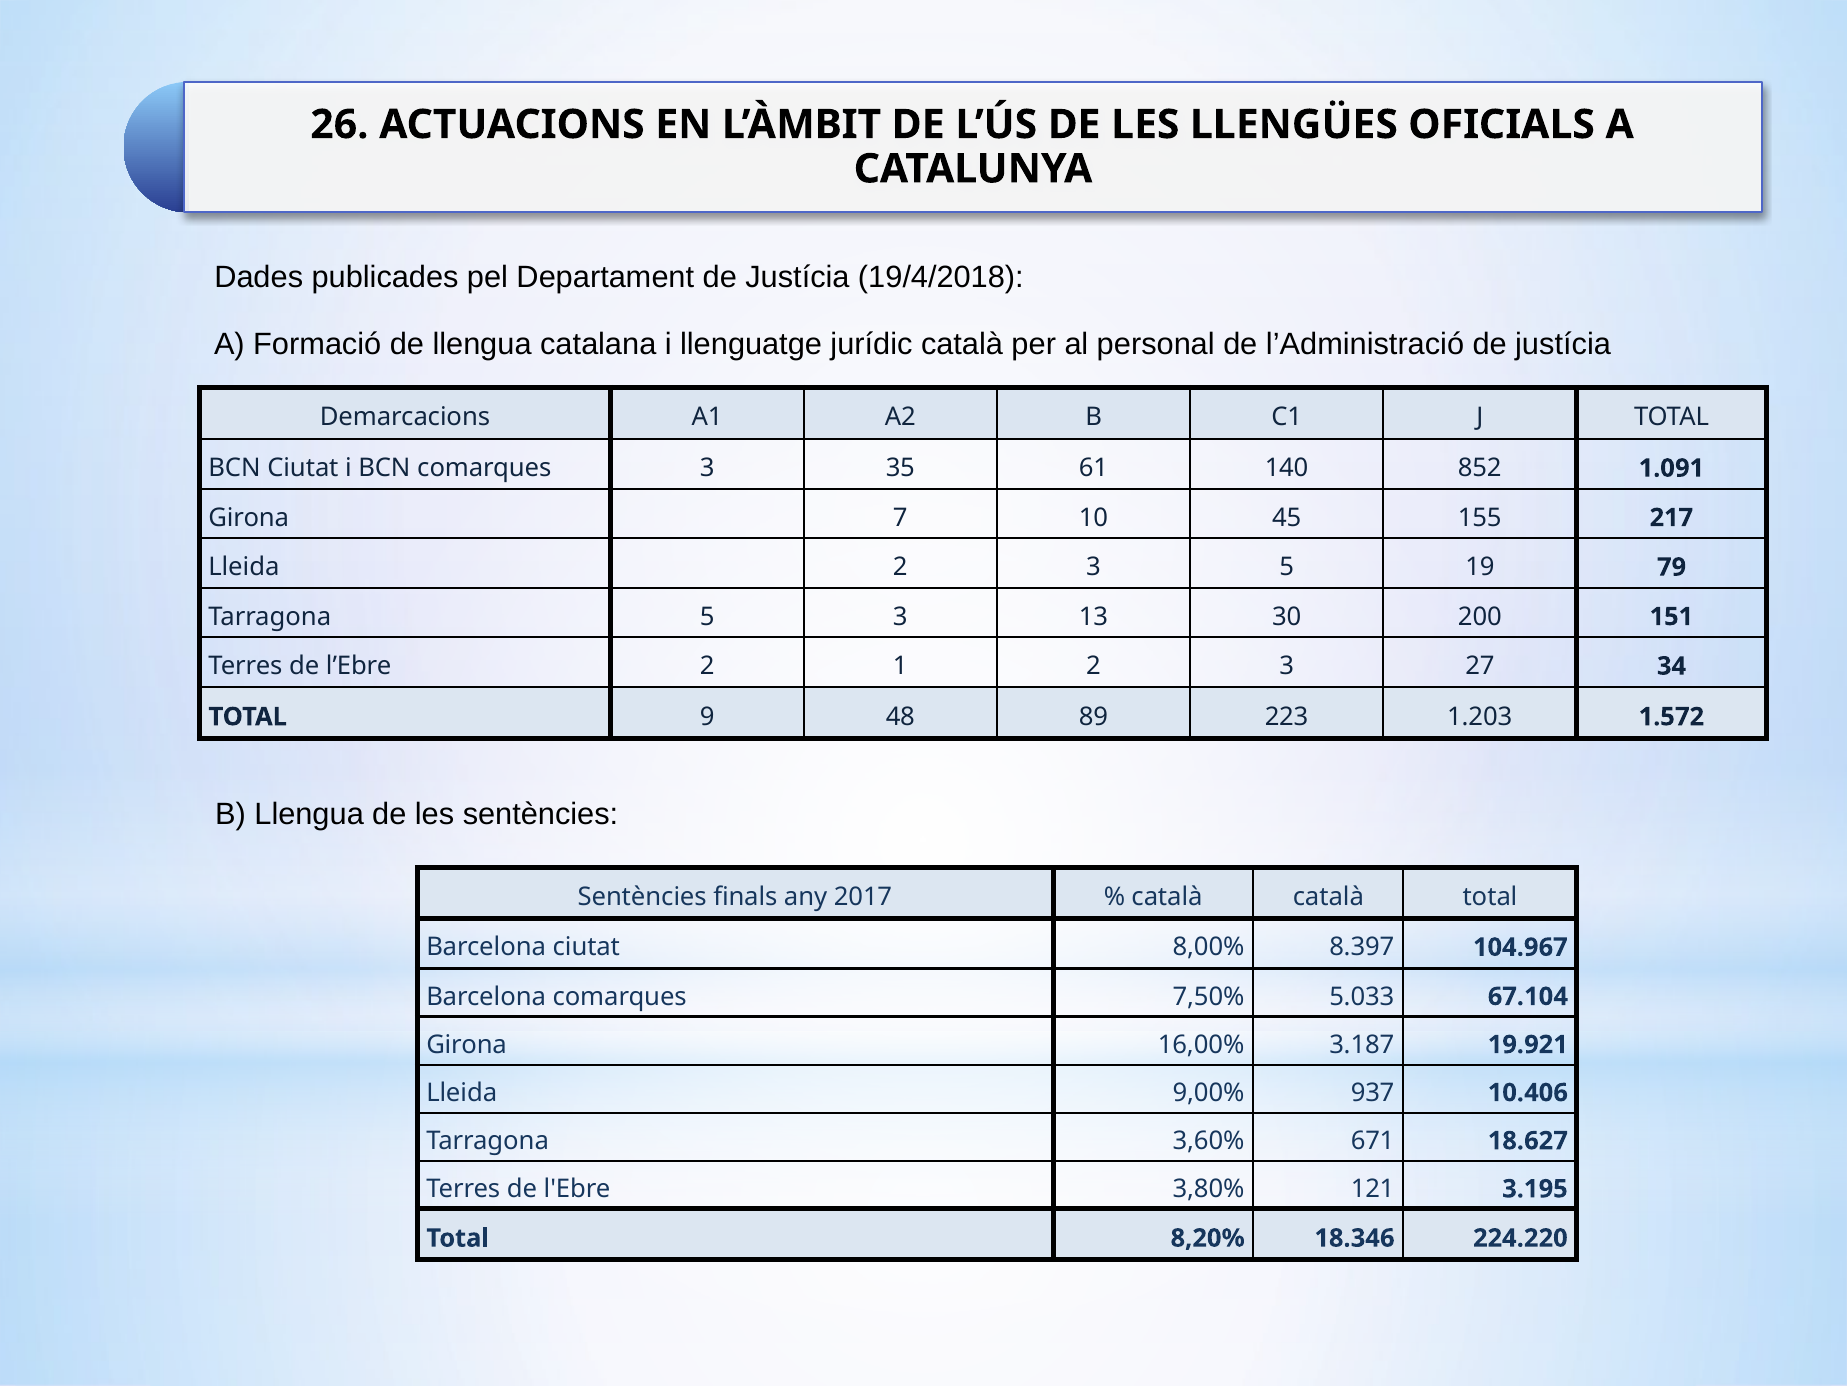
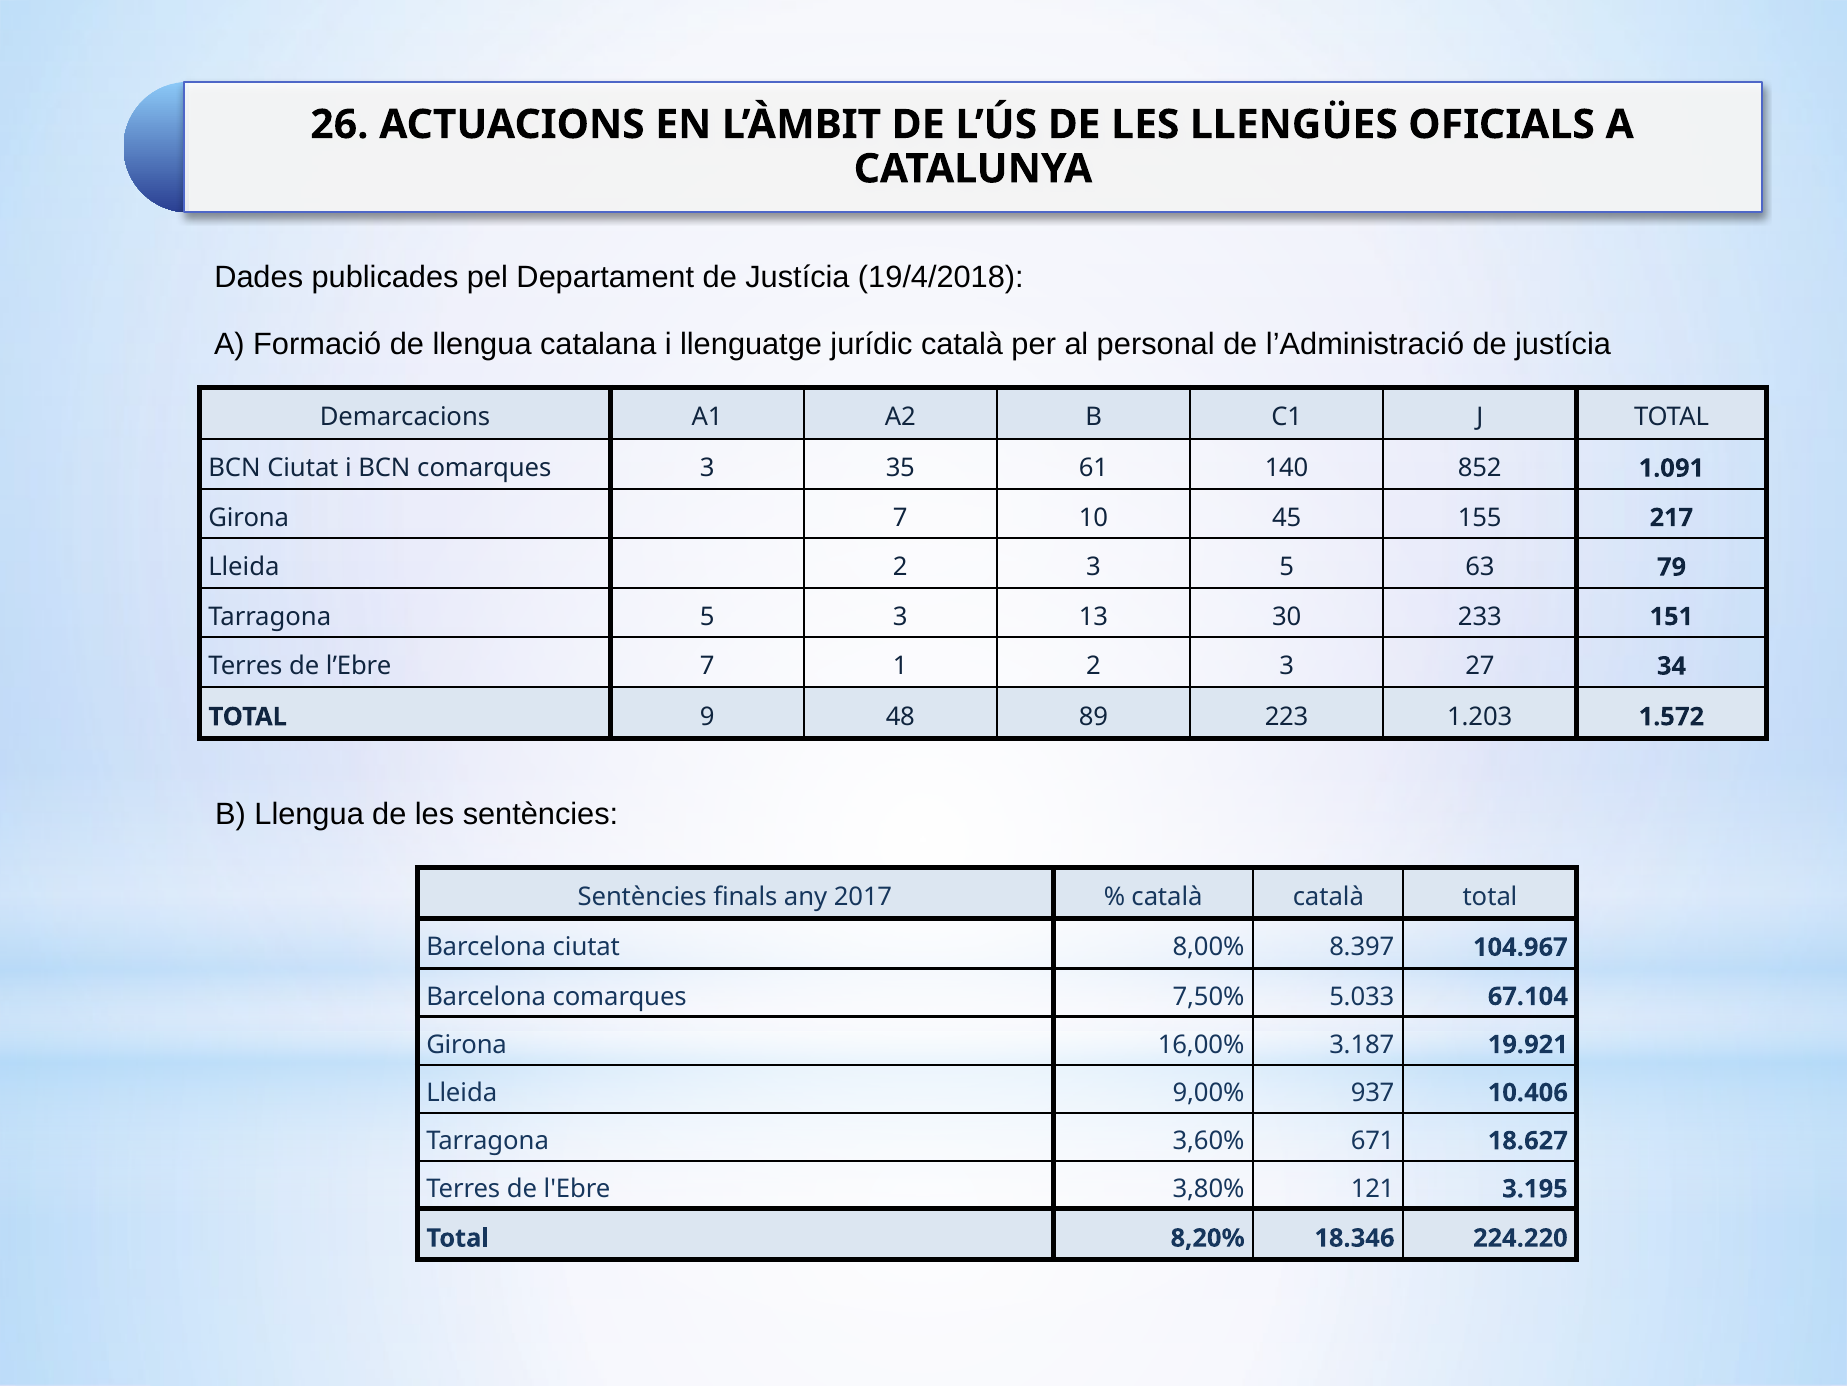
19: 19 -> 63
200: 200 -> 233
l’Ebre 2: 2 -> 7
